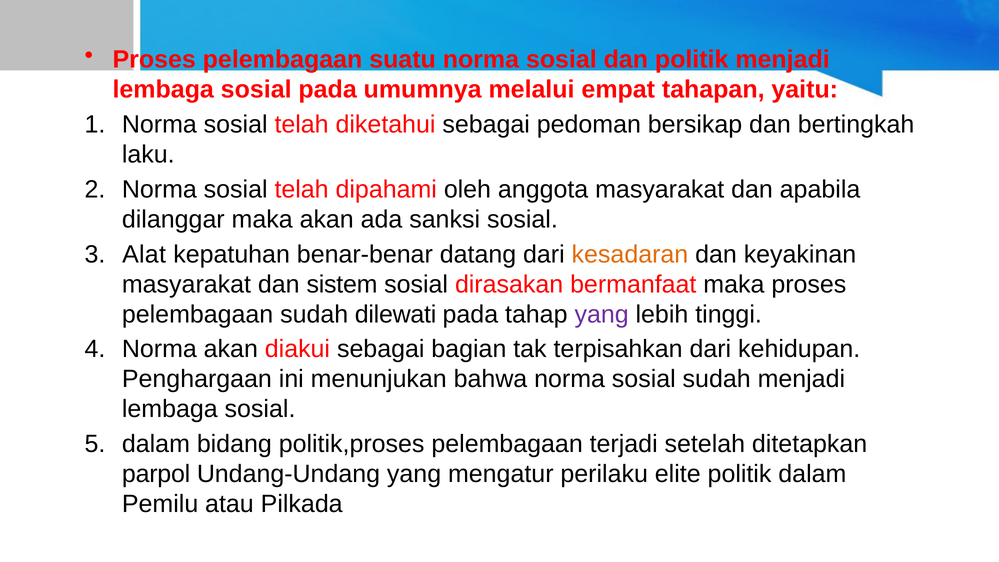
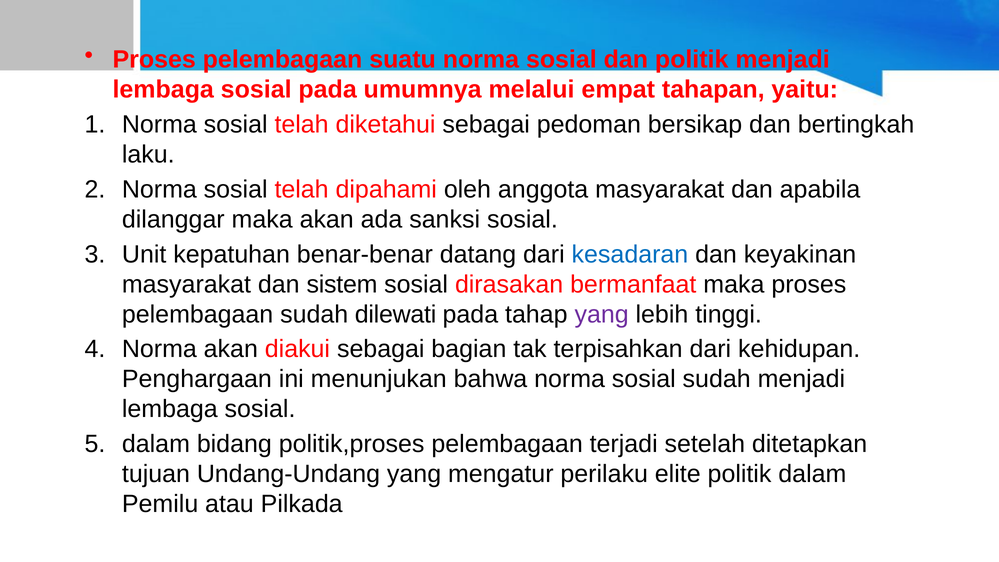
Alat: Alat -> Unit
kesadaran colour: orange -> blue
parpol: parpol -> tujuan
